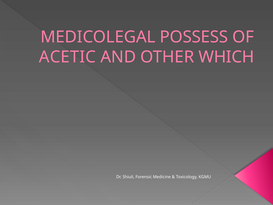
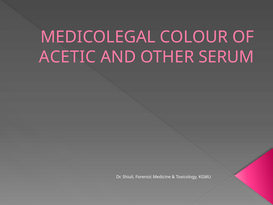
POSSESS: POSSESS -> COLOUR
WHICH: WHICH -> SERUM
